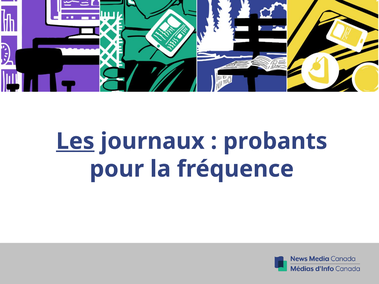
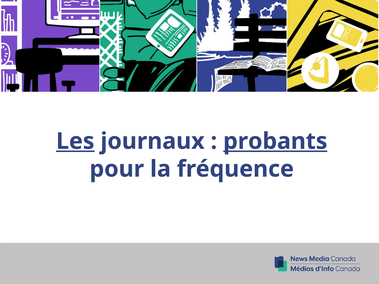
probants underline: none -> present
